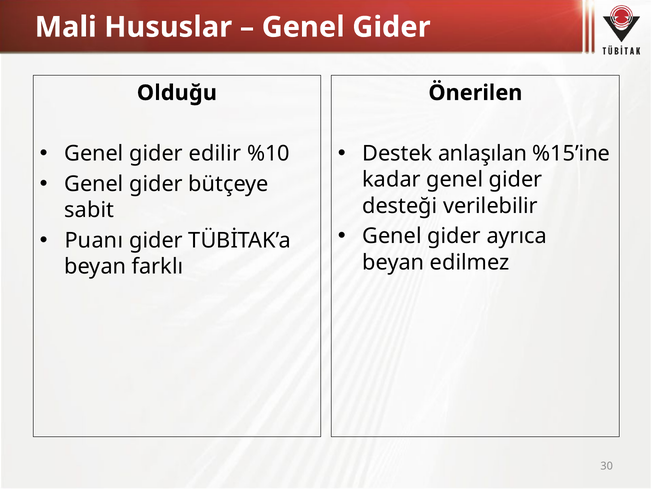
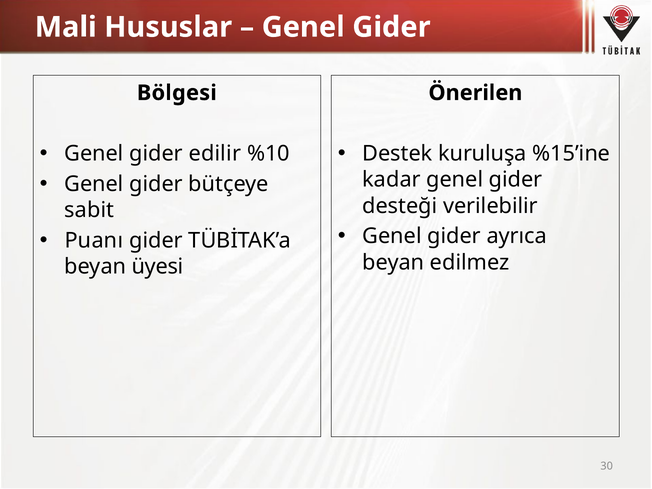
Olduğu: Olduğu -> Bölgesi
anlaşılan: anlaşılan -> kuruluşa
farklı: farklı -> üyesi
